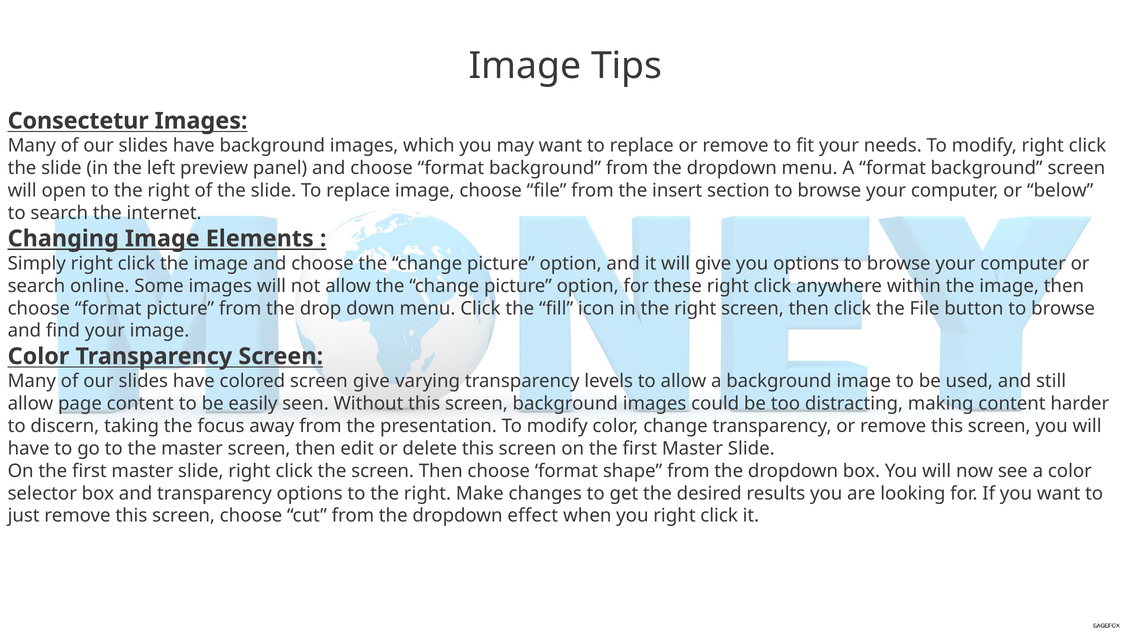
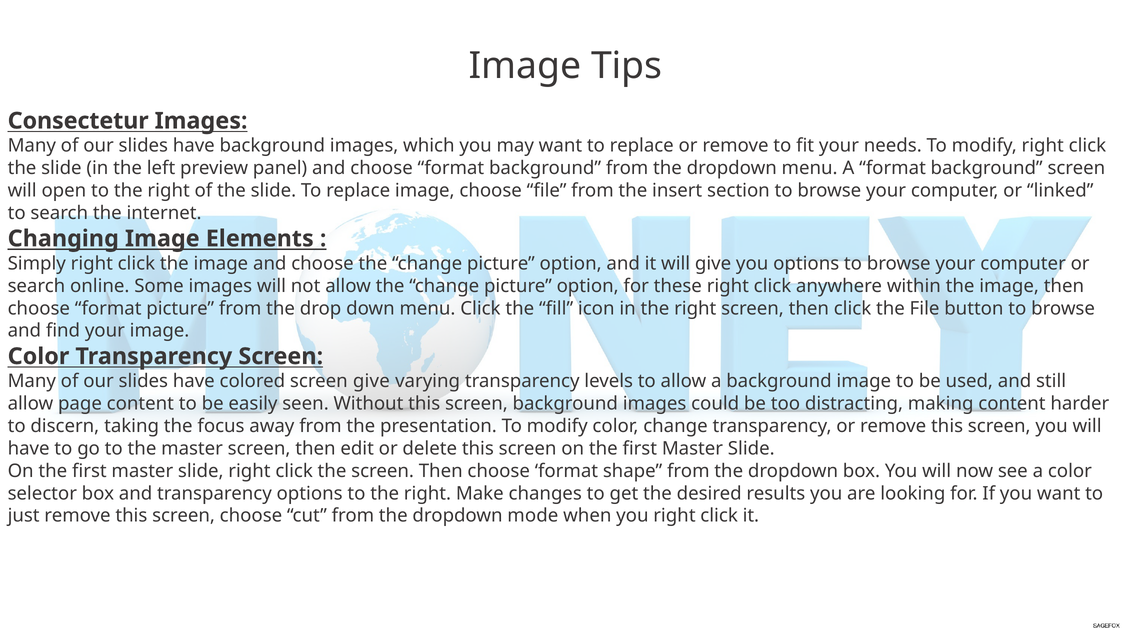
below: below -> linked
effect: effect -> mode
